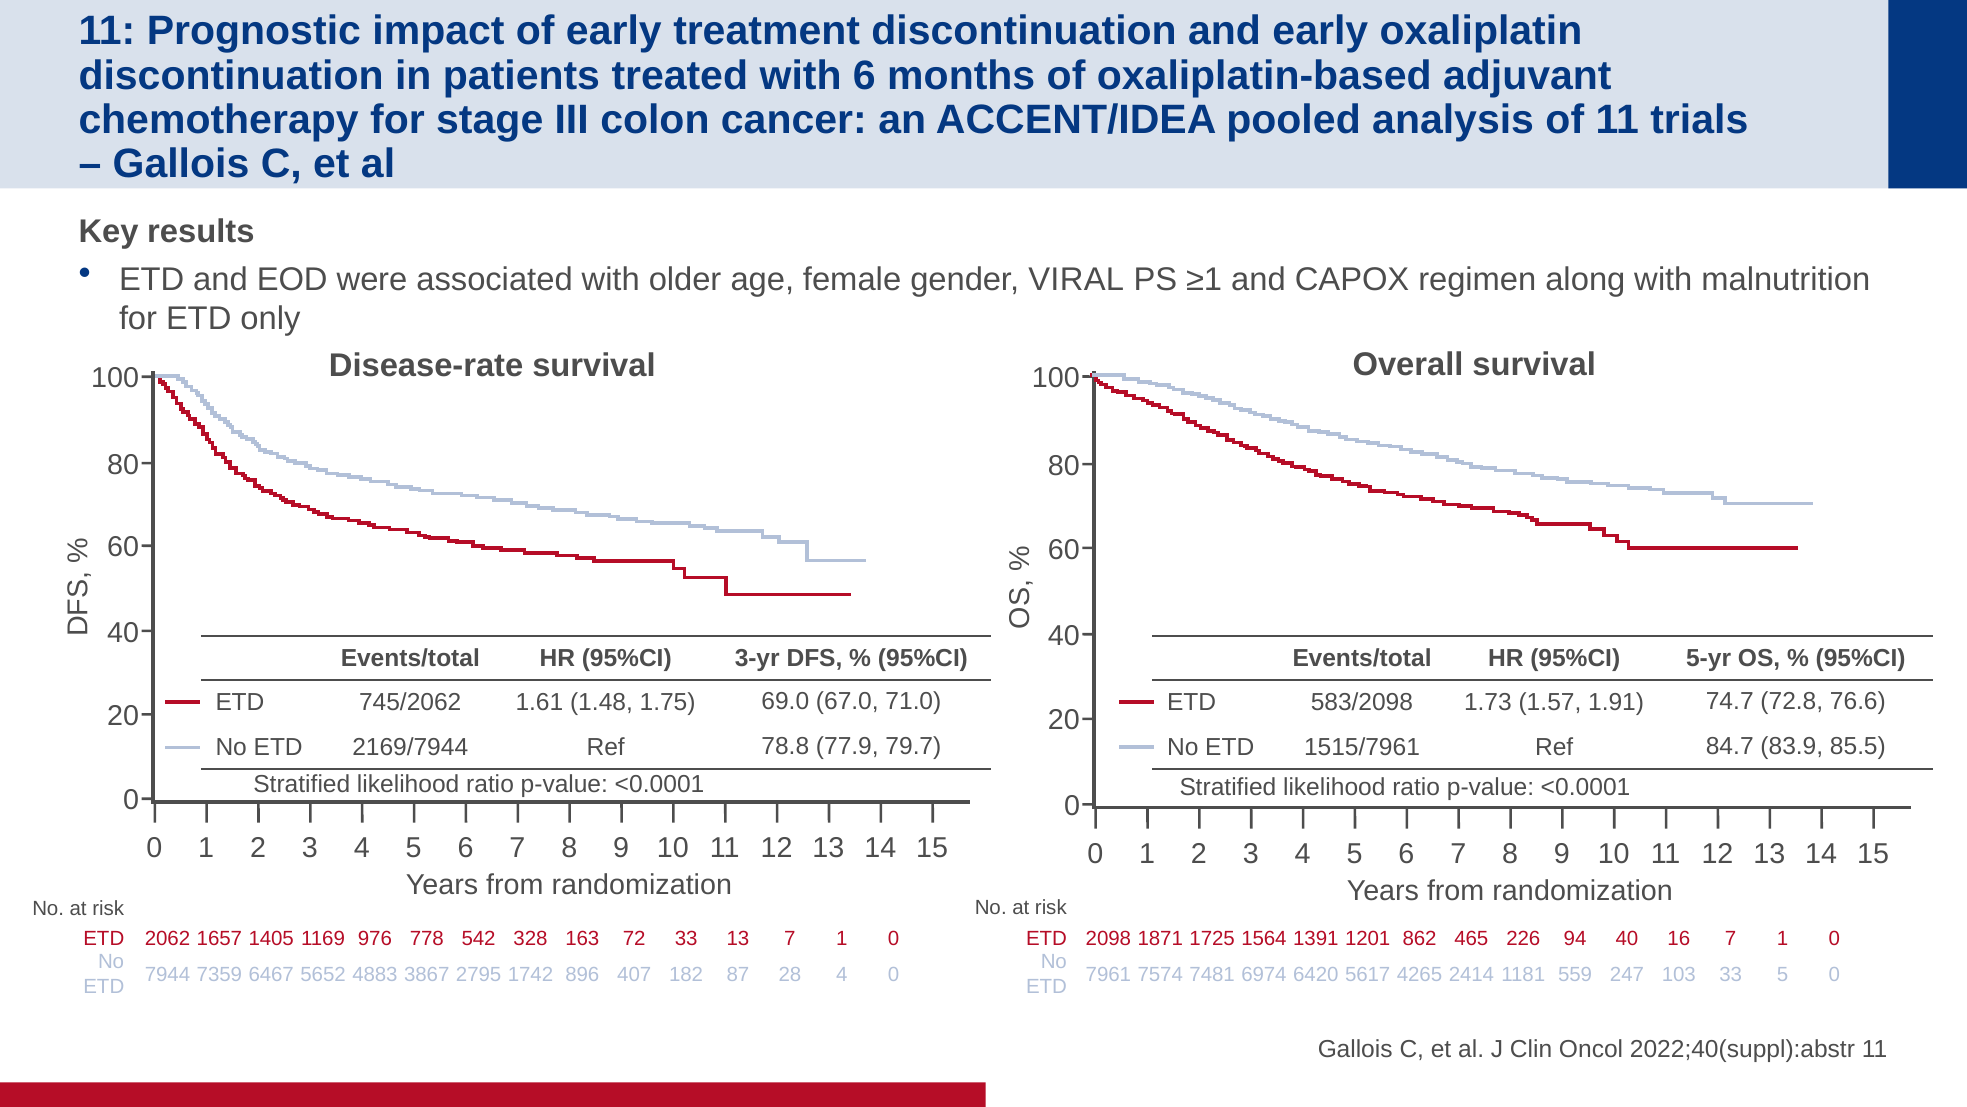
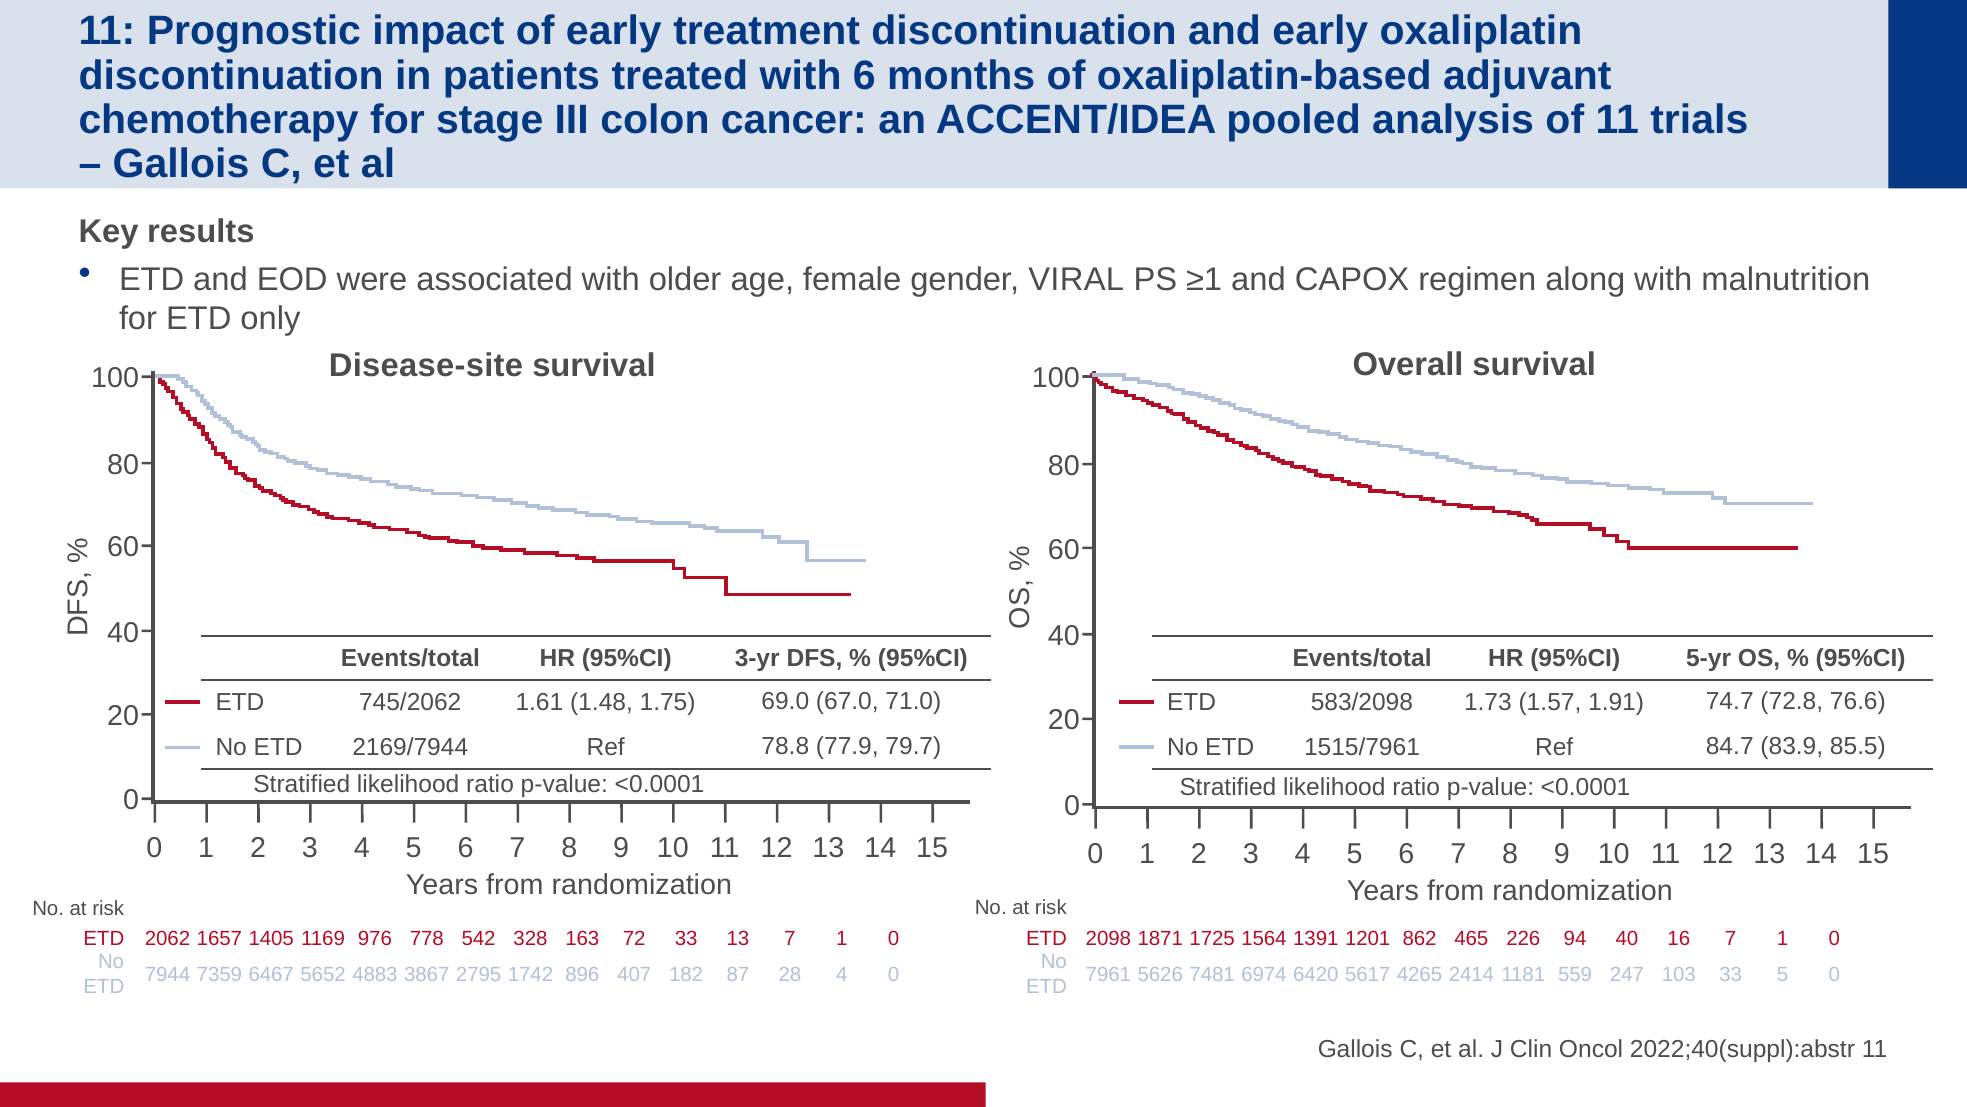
Disease-rate: Disease-rate -> Disease-site
7574: 7574 -> 5626
